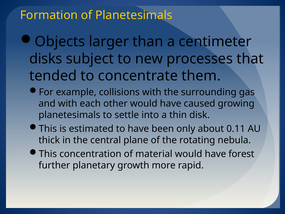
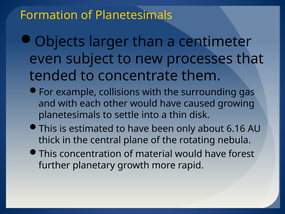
disks: disks -> even
0.11: 0.11 -> 6.16
